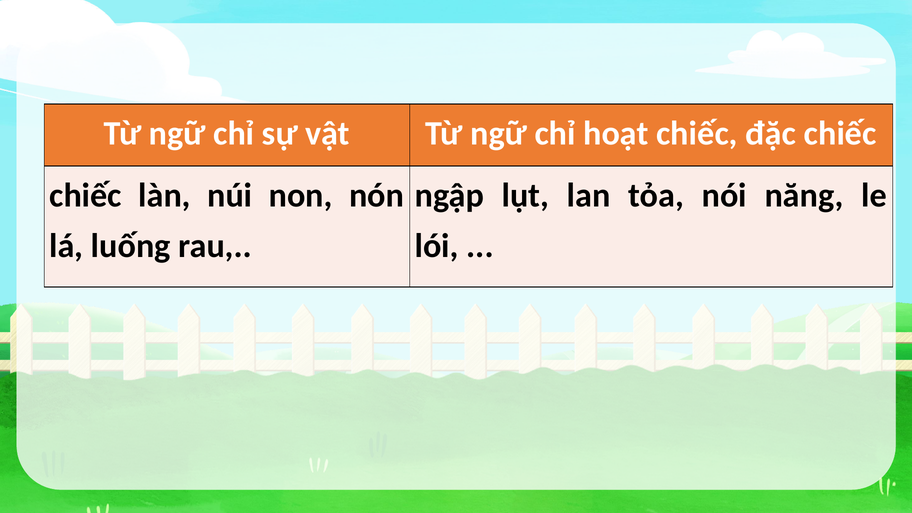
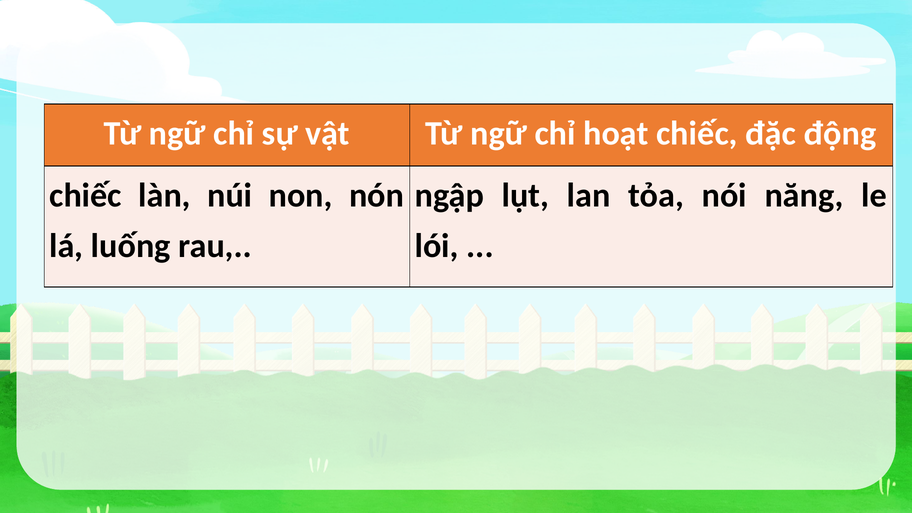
đặc chiếc: chiếc -> động
